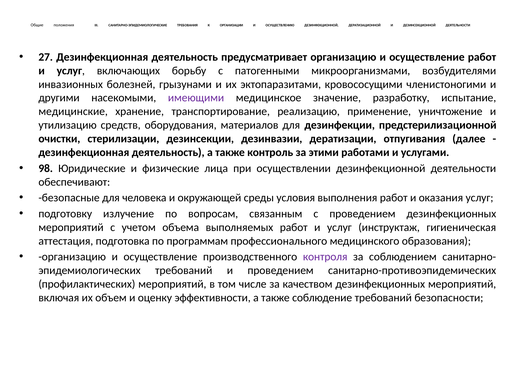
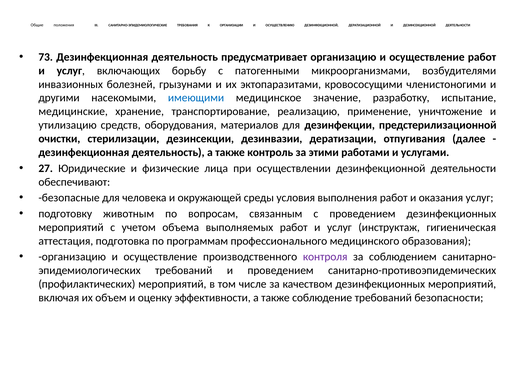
27: 27 -> 73
имеющими colour: purple -> blue
98: 98 -> 27
излучение: излучение -> животным
